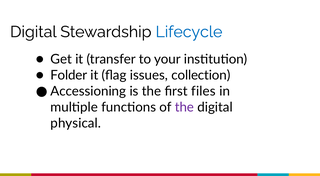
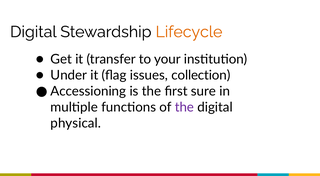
Lifecycle colour: blue -> orange
Folder: Folder -> Under
files: files -> sure
